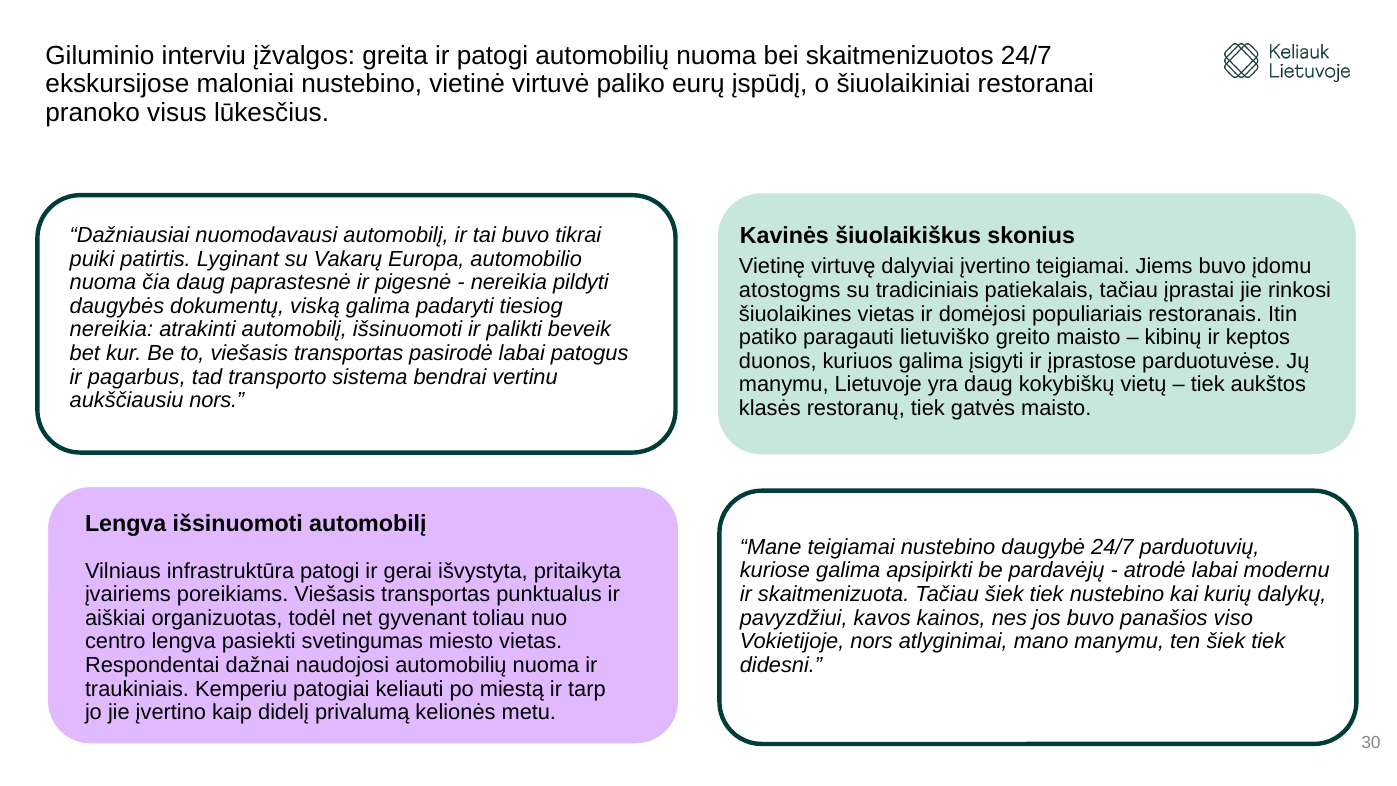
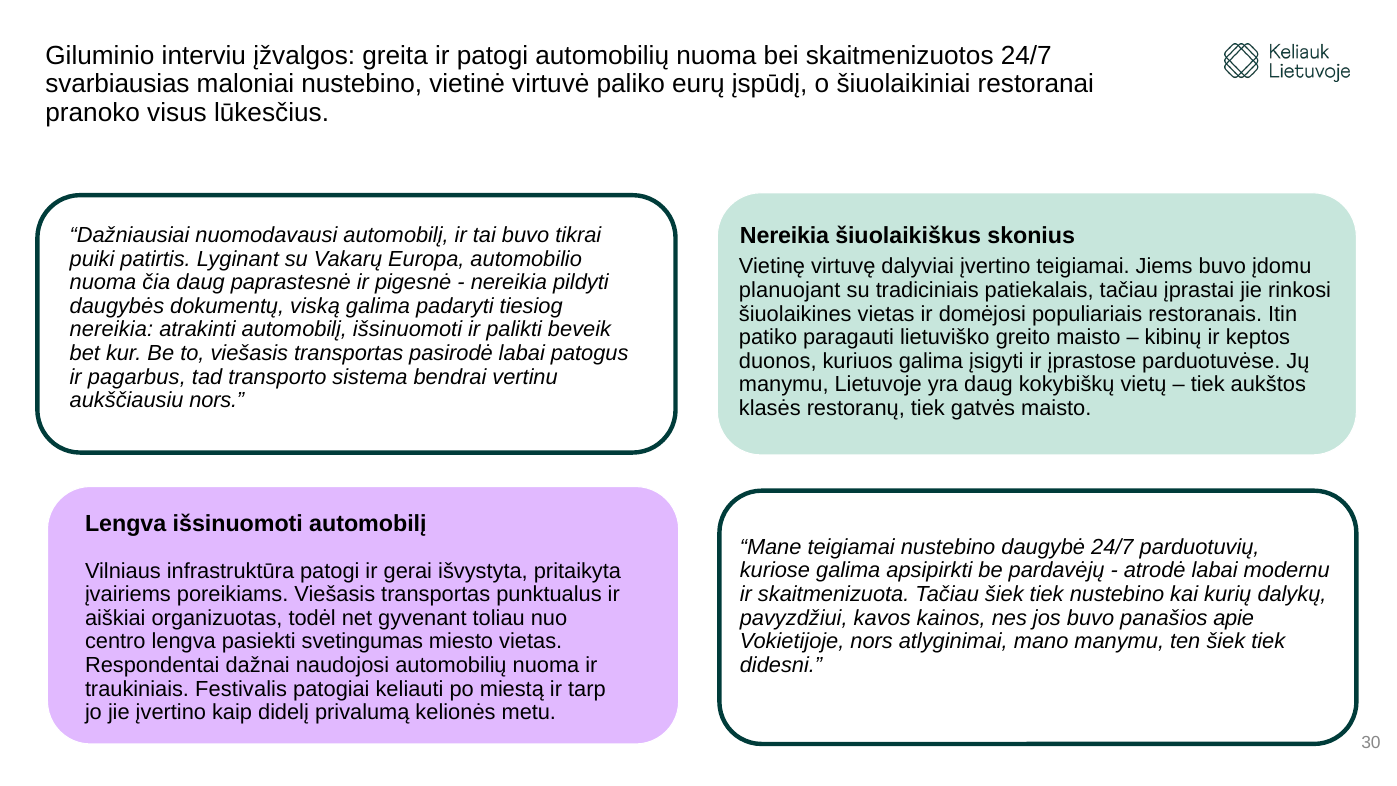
ekskursijose: ekskursijose -> svarbiausias
Kavinės at (784, 236): Kavinės -> Nereikia
atostogms: atostogms -> planuojant
viso: viso -> apie
Kemperiu: Kemperiu -> Festivalis
